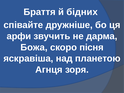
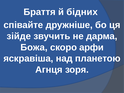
арфи: арфи -> зійде
пісня: пісня -> арфи
